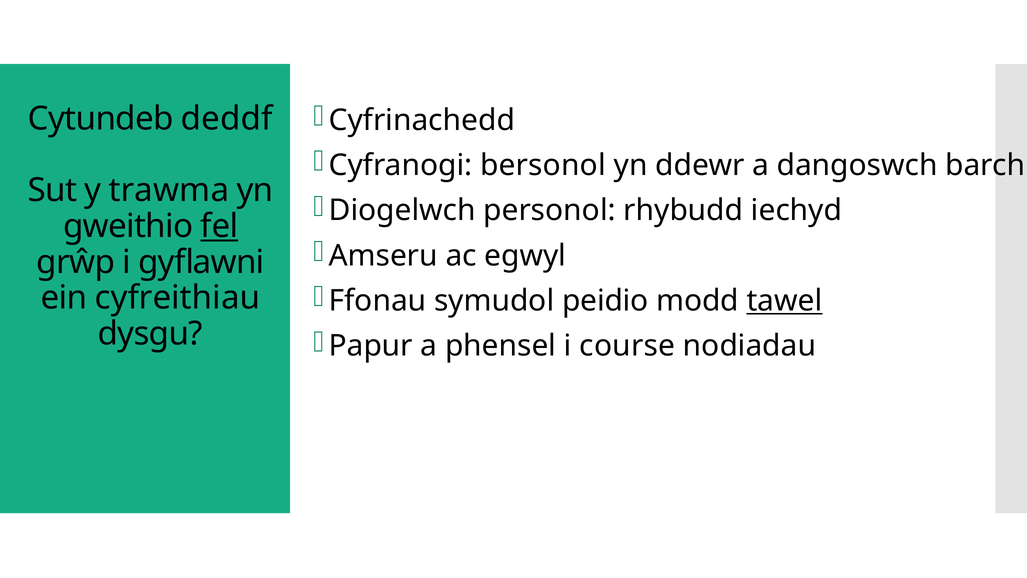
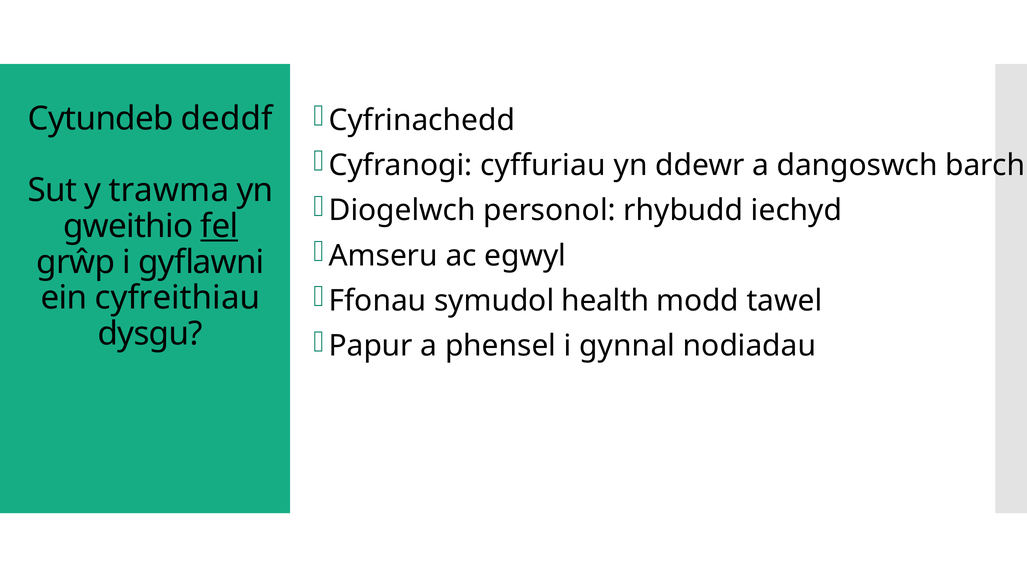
bersonol: bersonol -> cyffuriau
peidio: peidio -> health
tawel underline: present -> none
course: course -> gynnal
